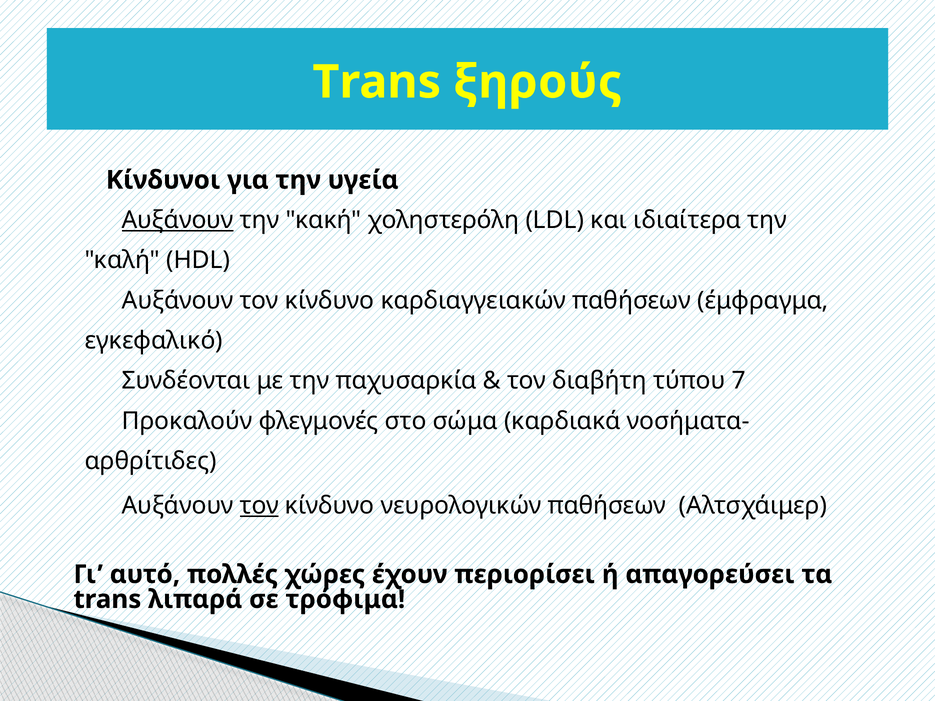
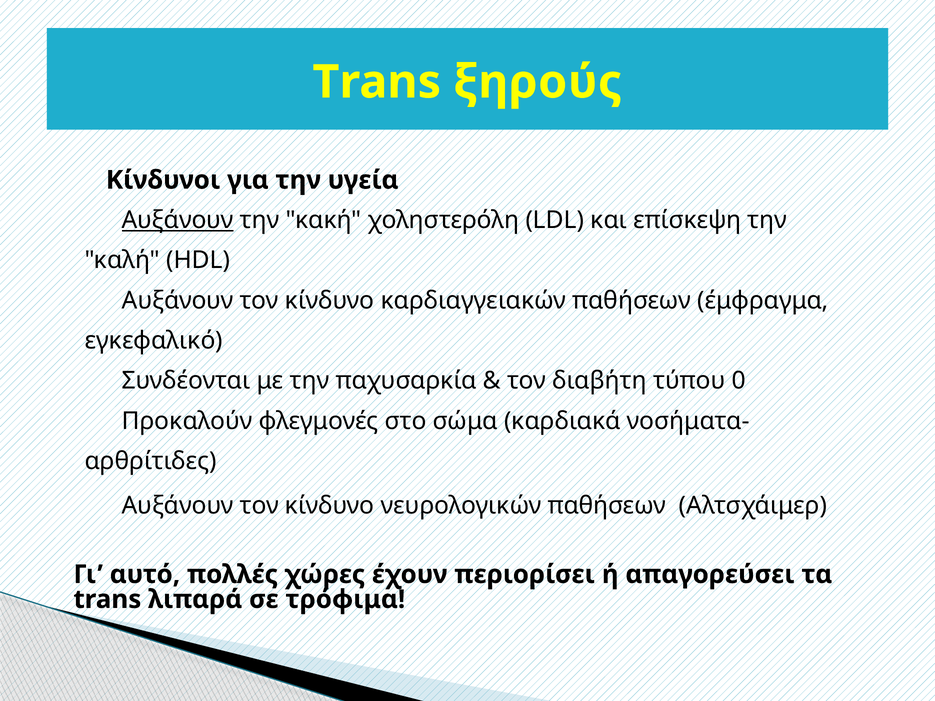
ιδιαίτερα: ιδιαίτερα -> επίσκεψη
7: 7 -> 0
τον at (259, 506) underline: present -> none
